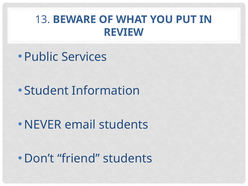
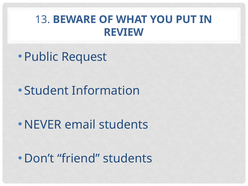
Services: Services -> Request
